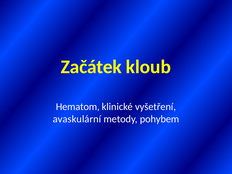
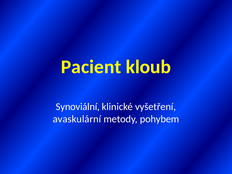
Začátek: Začátek -> Pacient
Hematom: Hematom -> Synoviální
